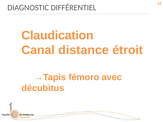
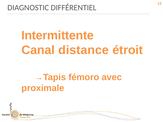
Claudication: Claudication -> Intermittente
décubitus: décubitus -> proximale
